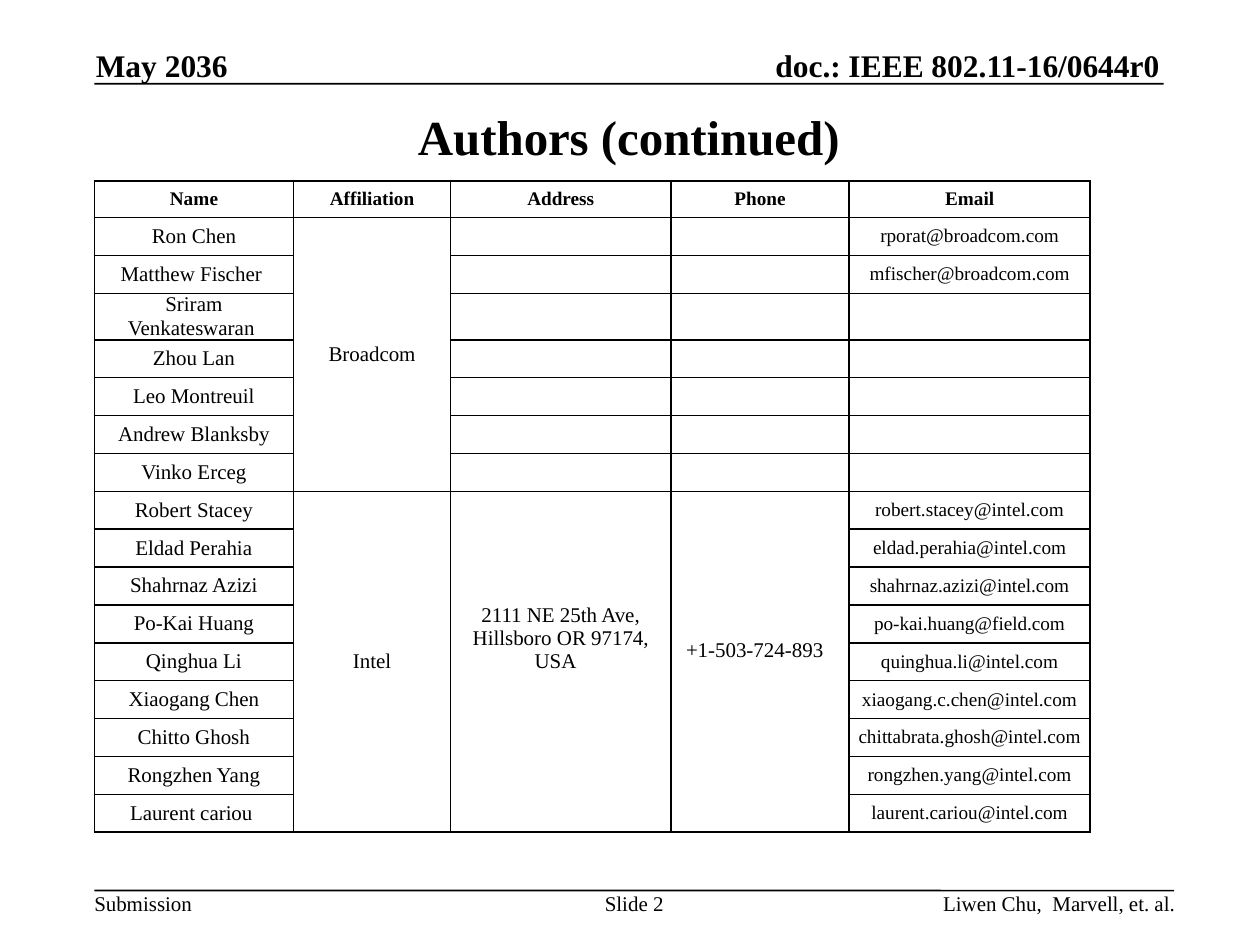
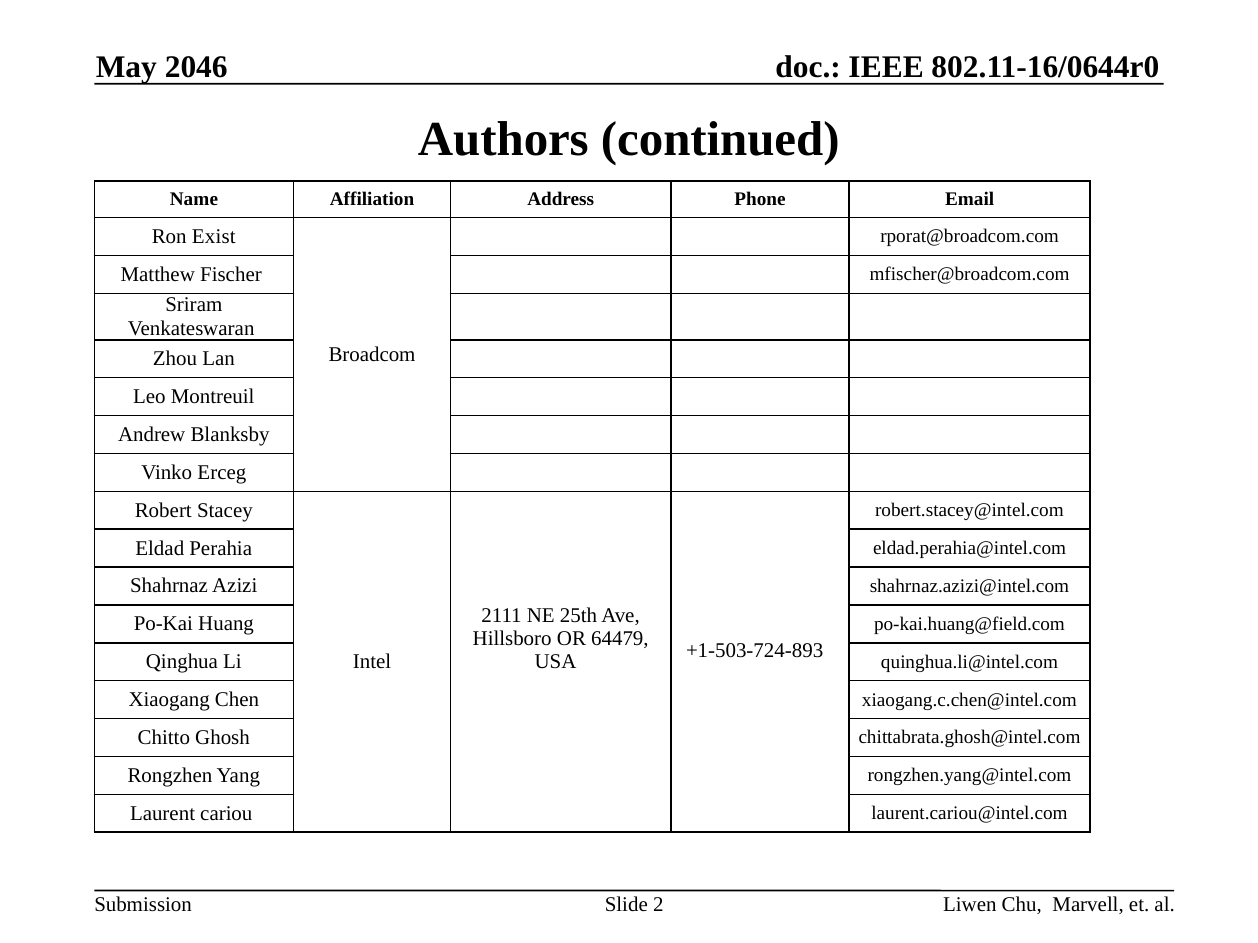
2036: 2036 -> 2046
Ron Chen: Chen -> Exist
97174: 97174 -> 64479
